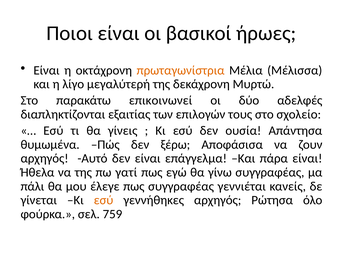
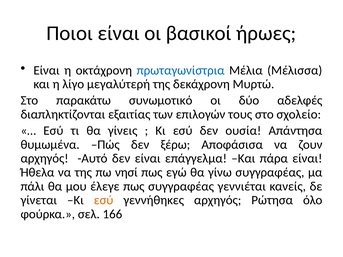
πρωταγωνίστρια colour: orange -> blue
επικοινωνεί: επικοινωνεί -> συνωμοτικό
γατί: γατί -> νησί
759: 759 -> 166
